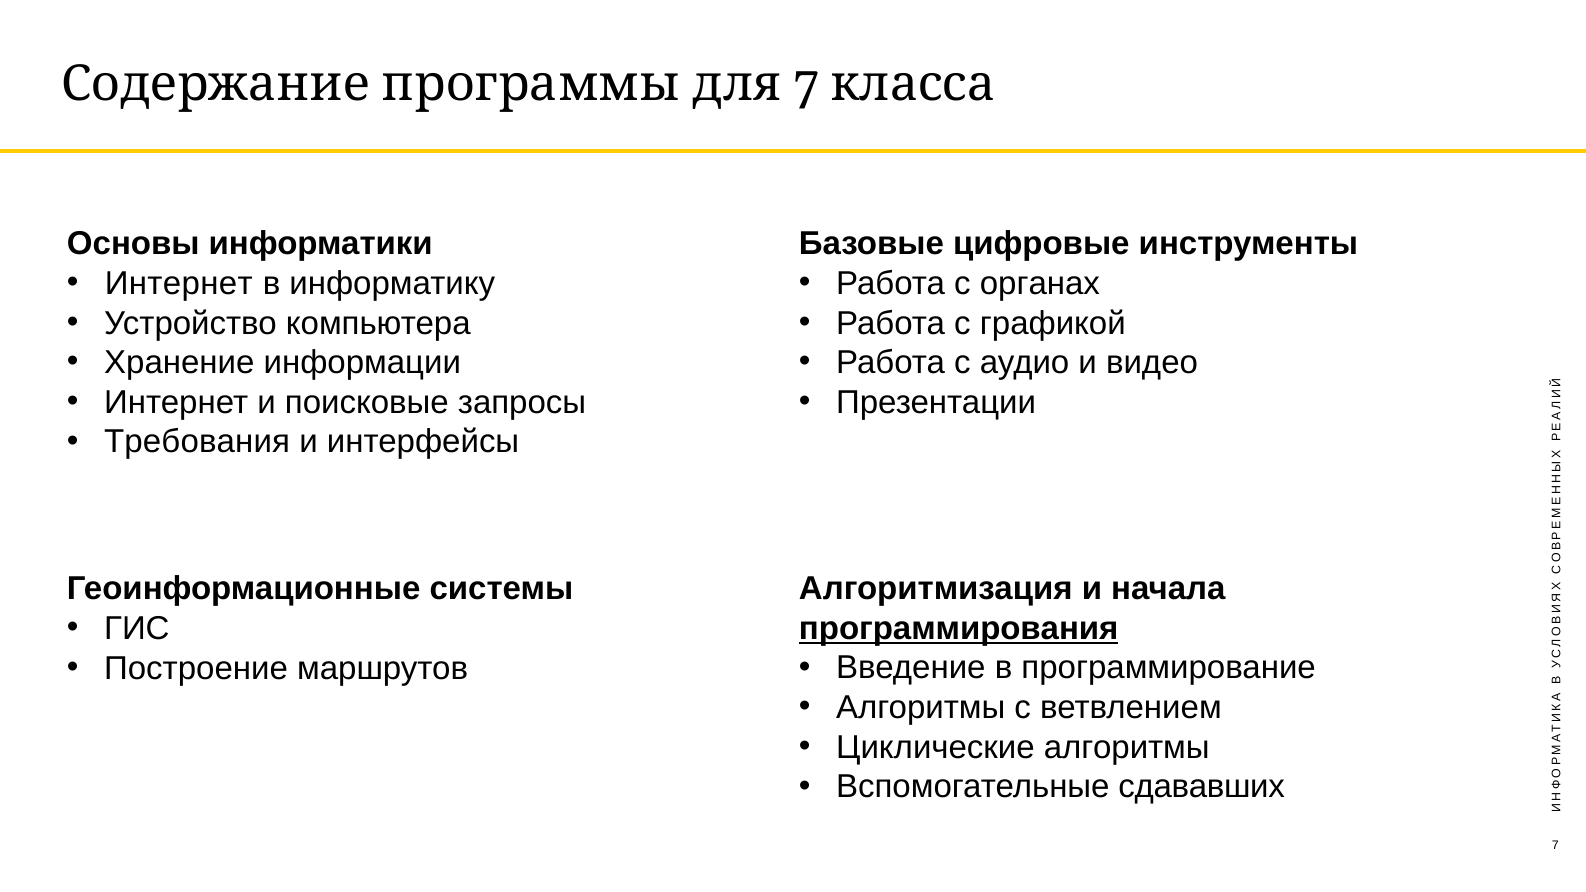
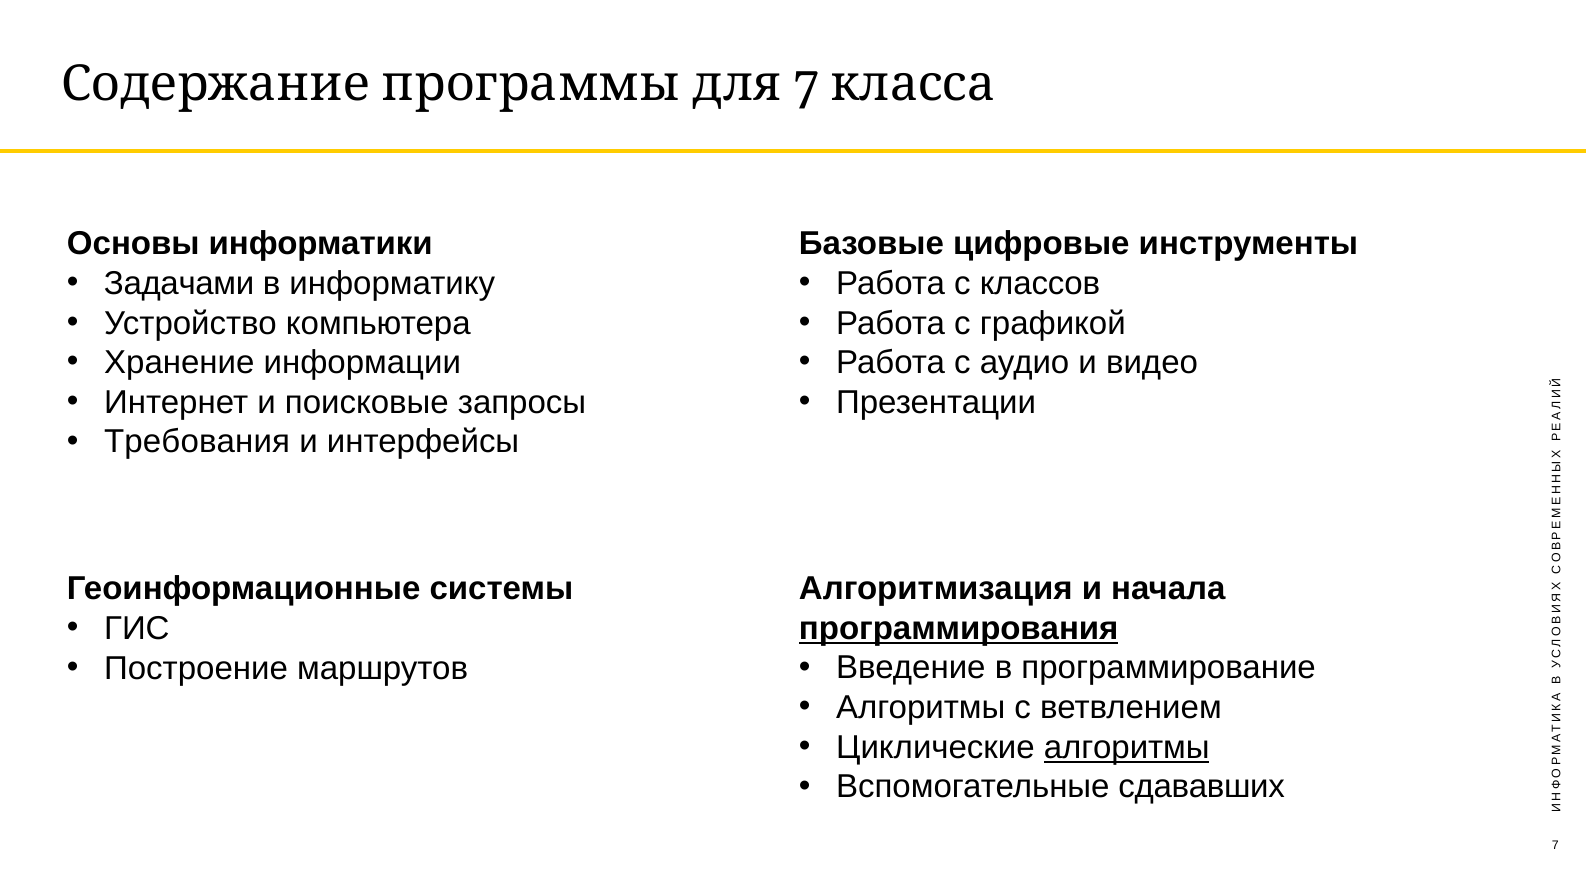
Интернет at (179, 284): Интернет -> Задачами
органах: органах -> классов
алгоритмы at (1127, 748) underline: none -> present
